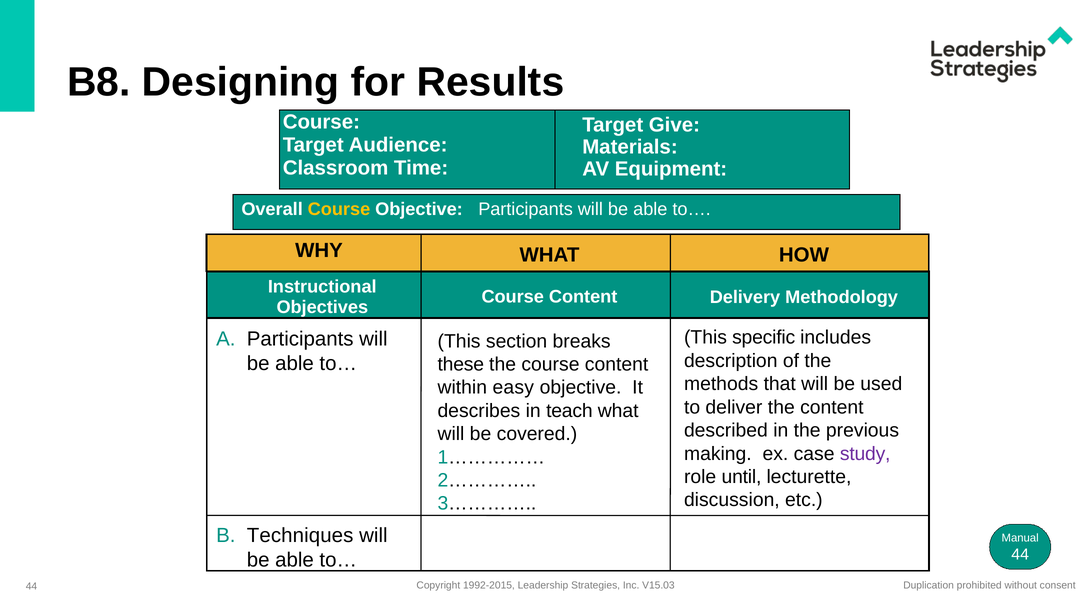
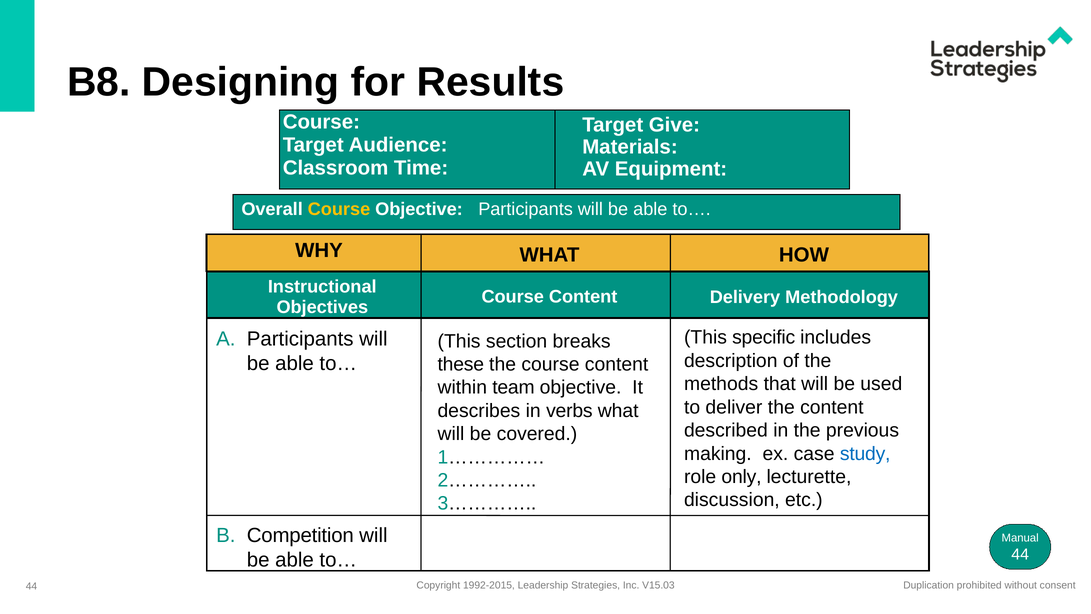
easy: easy -> team
teach: teach -> verbs
study colour: purple -> blue
until: until -> only
Techniques: Techniques -> Competition
